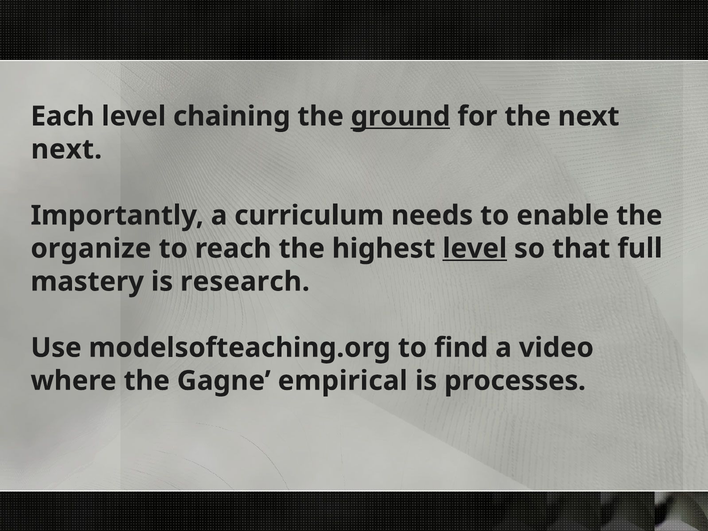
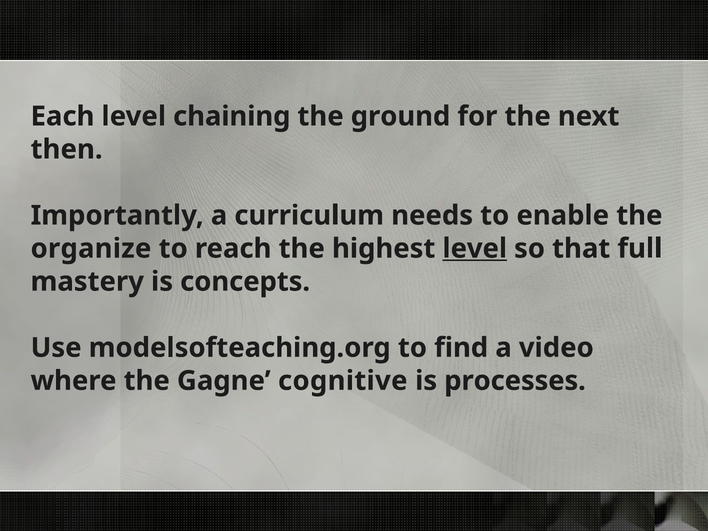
ground underline: present -> none
next at (66, 149): next -> then
research: research -> concepts
empirical: empirical -> cognitive
